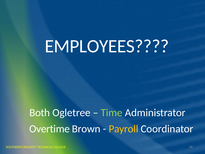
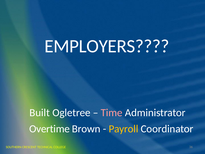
EMPLOYEES: EMPLOYEES -> EMPLOYERS
Both: Both -> Built
Time colour: light green -> pink
